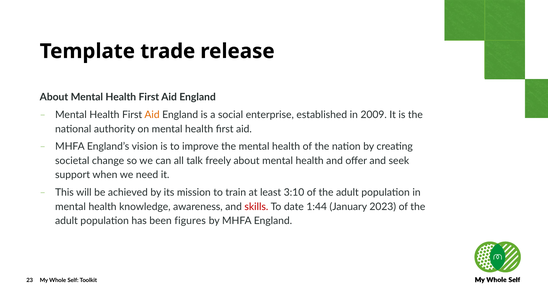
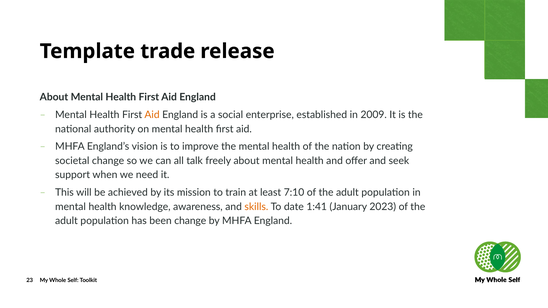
3:10: 3:10 -> 7:10
skills colour: red -> orange
1:44: 1:44 -> 1:41
been figures: figures -> change
